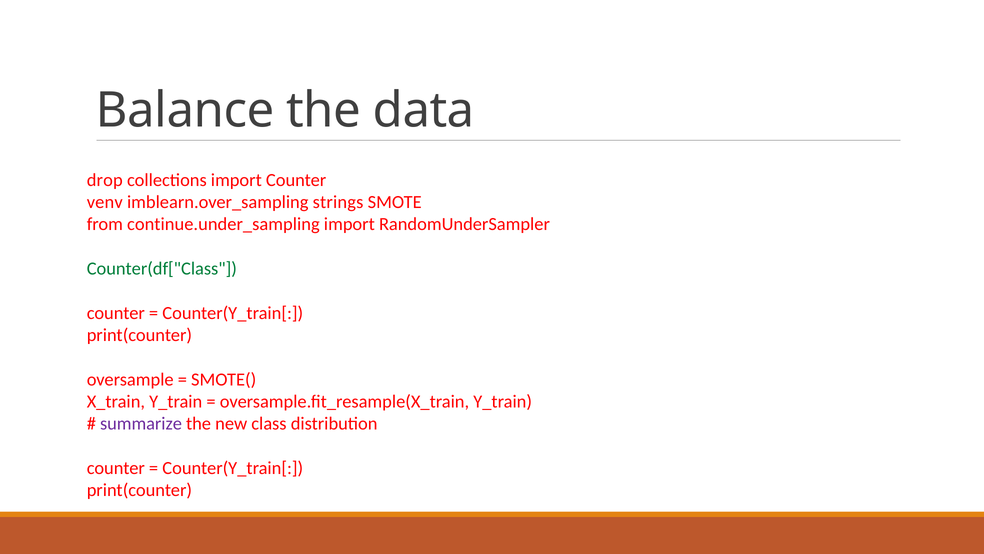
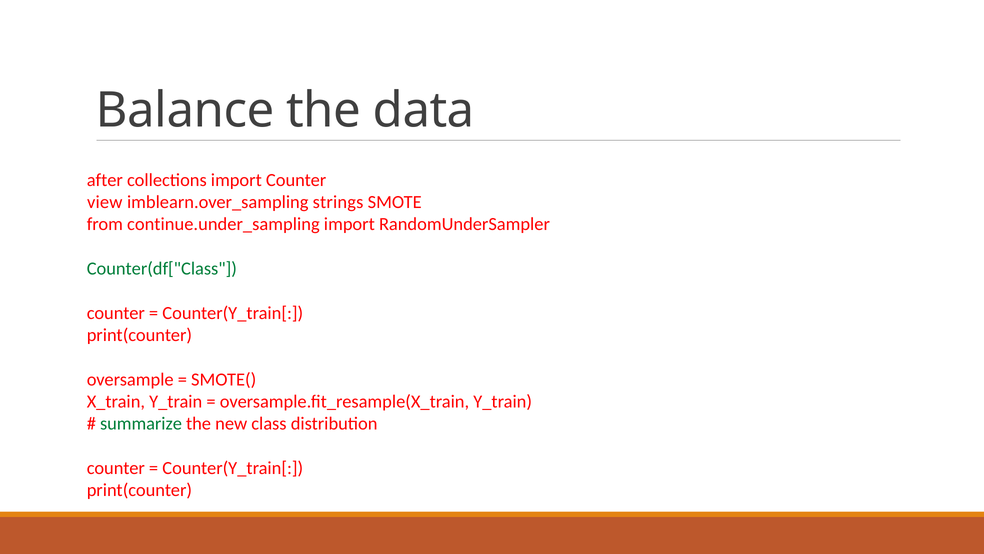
drop: drop -> after
venv: venv -> view
summarize colour: purple -> green
